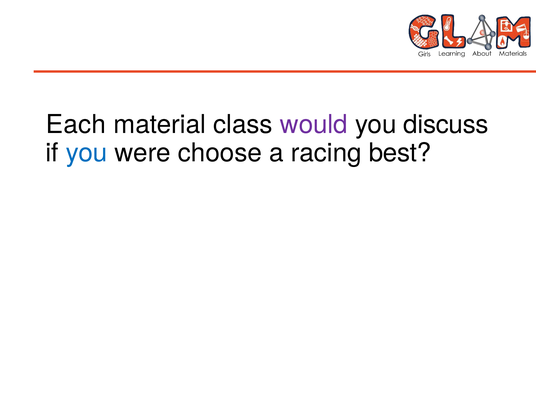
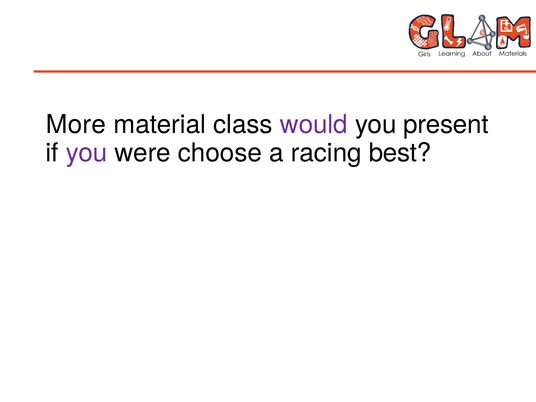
Each: Each -> More
discuss: discuss -> present
you at (87, 153) colour: blue -> purple
